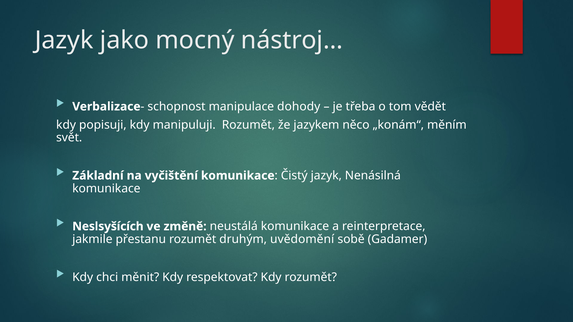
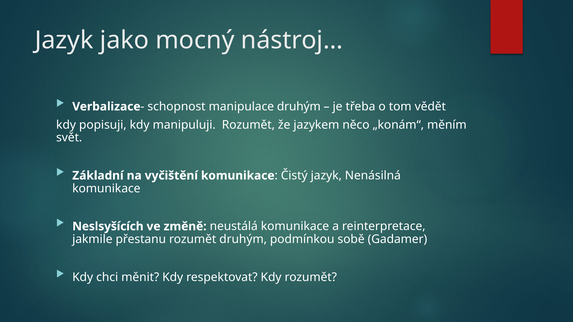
manipulace dohody: dohody -> druhým
uvědomění: uvědomění -> podmínkou
